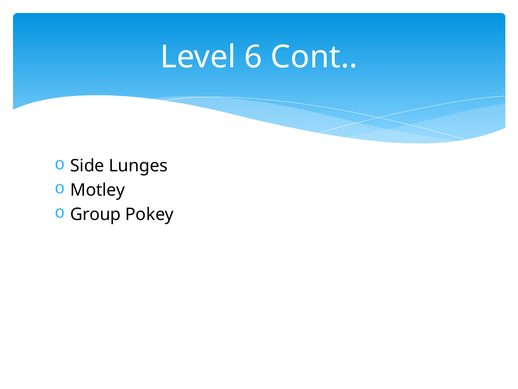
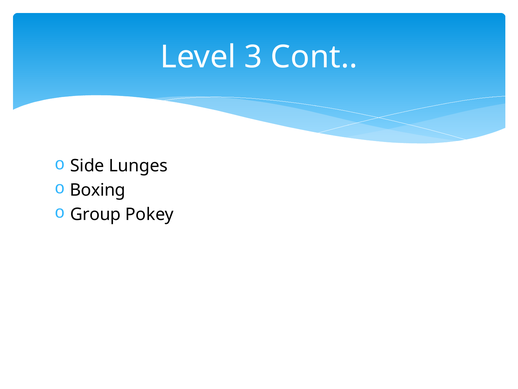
6: 6 -> 3
Motley: Motley -> Boxing
